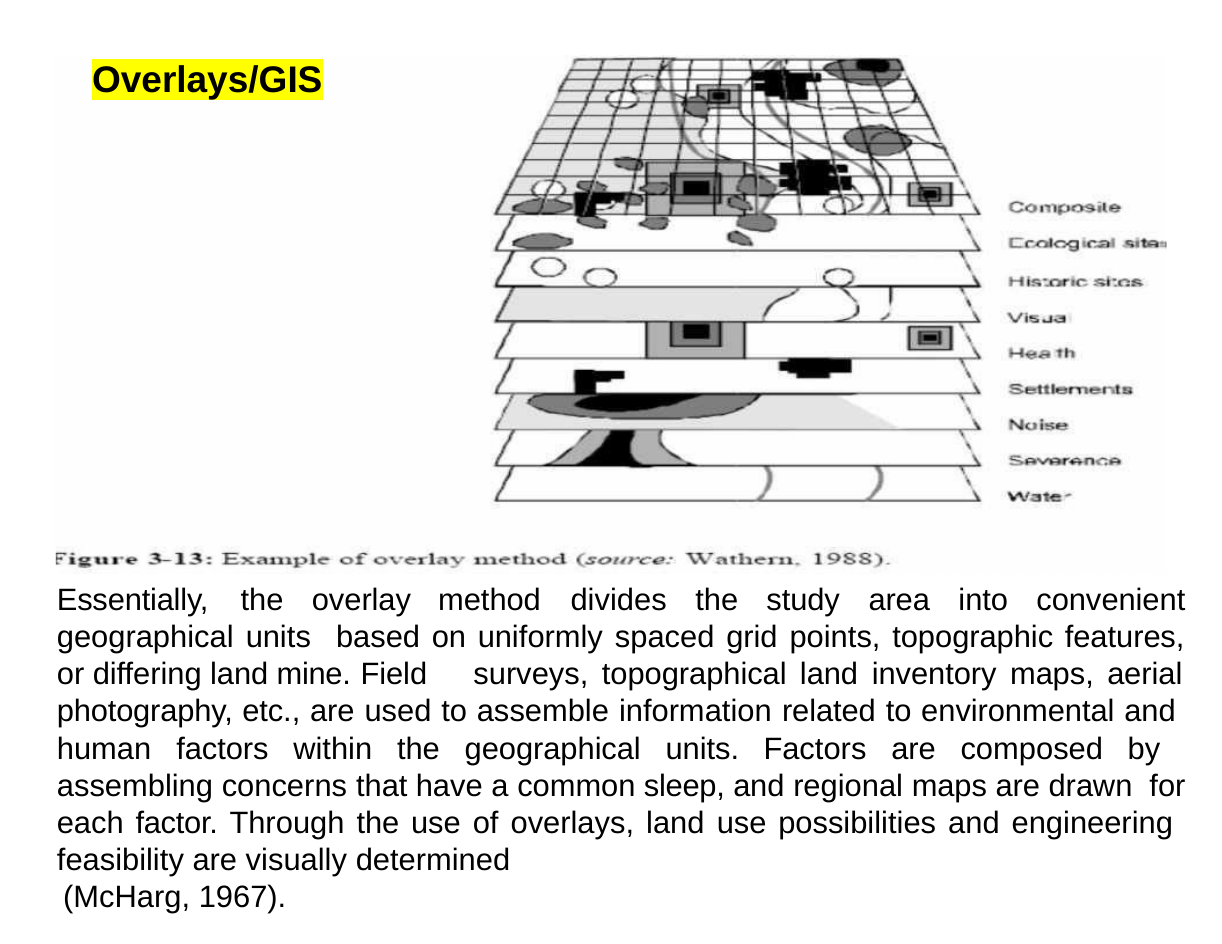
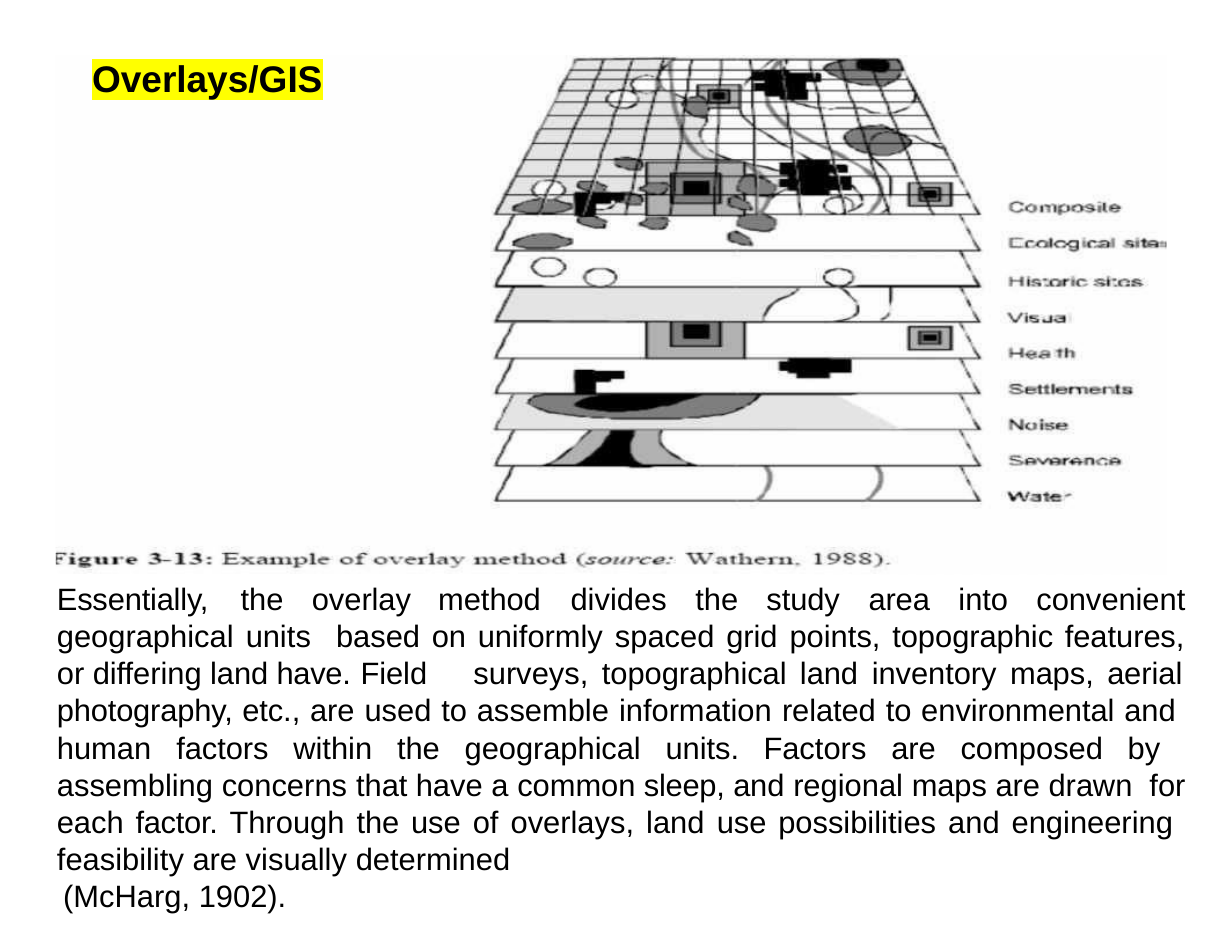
land mine: mine -> have
1967: 1967 -> 1902
